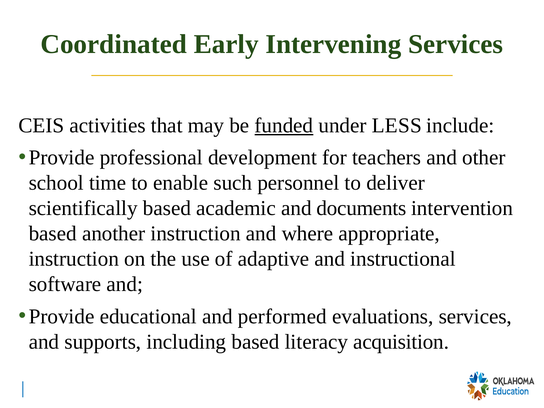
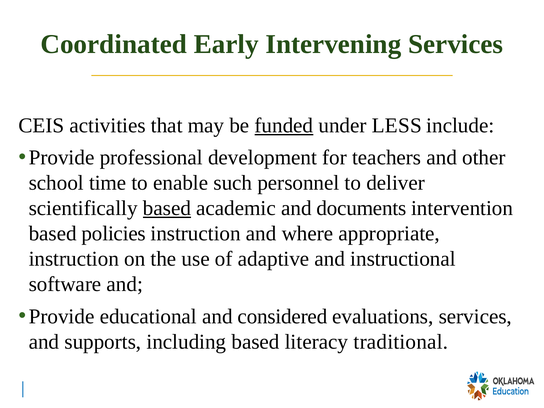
based at (167, 208) underline: none -> present
another: another -> policies
performed: performed -> considered
acquisition: acquisition -> traditional
